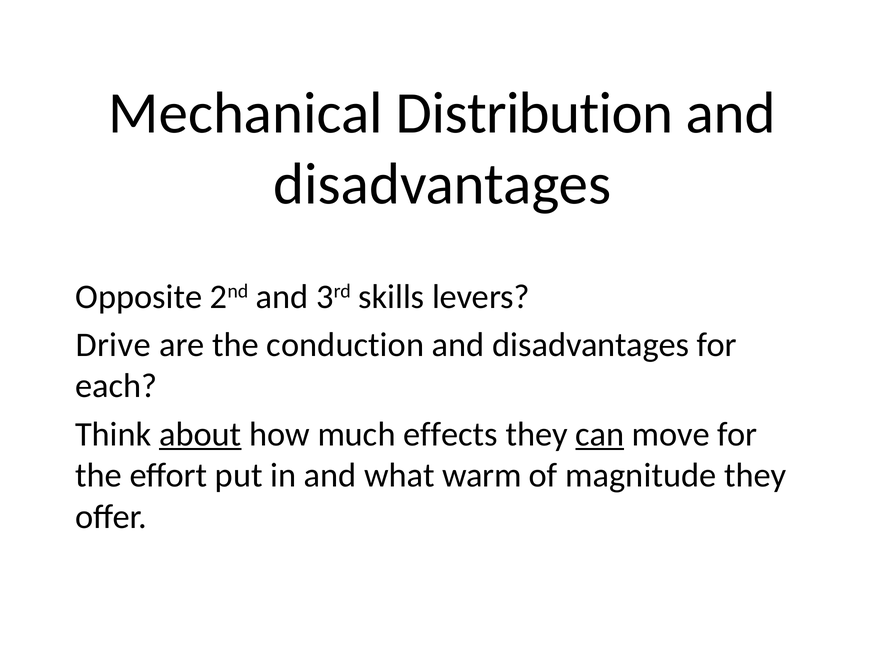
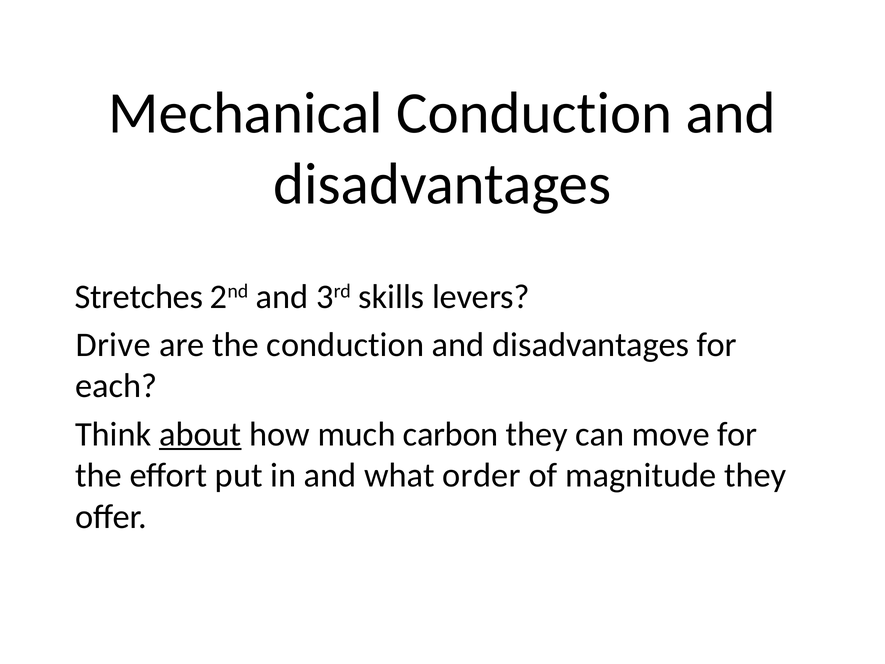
Mechanical Distribution: Distribution -> Conduction
Opposite: Opposite -> Stretches
effects: effects -> carbon
can underline: present -> none
warm: warm -> order
